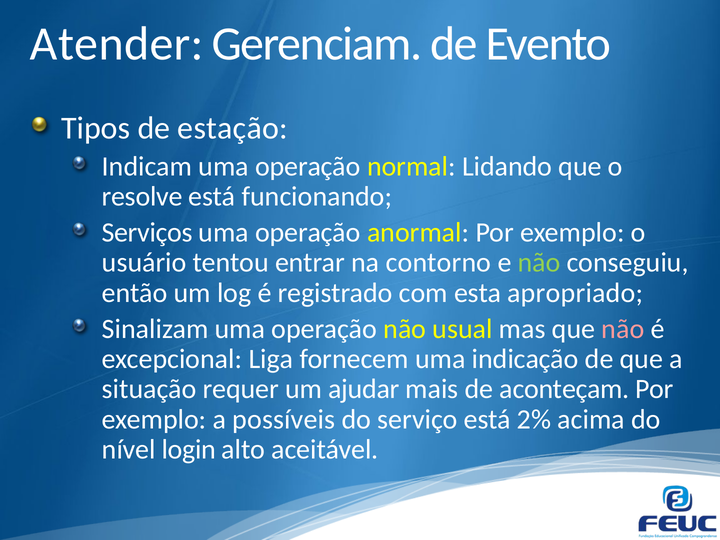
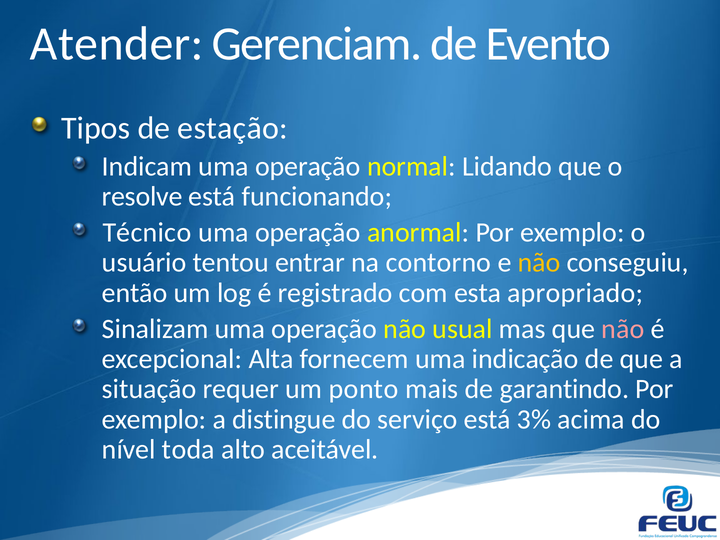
Serviços: Serviços -> Técnico
não at (539, 263) colour: light green -> yellow
Liga: Liga -> Alta
ajudar: ajudar -> ponto
aconteçam: aconteçam -> garantindo
possíveis: possíveis -> distingue
2%: 2% -> 3%
login: login -> toda
